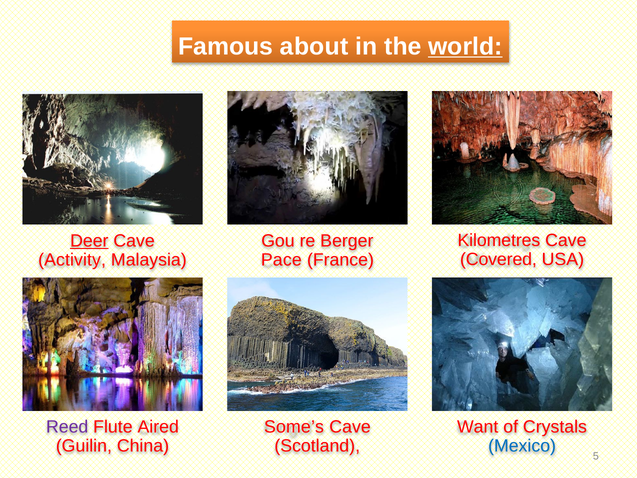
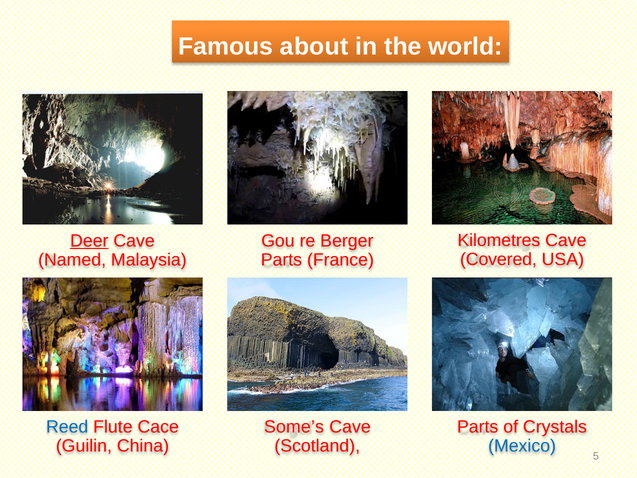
world underline: present -> none
Activity: Activity -> Named
Pace at (281, 260): Pace -> Parts
Reed colour: purple -> blue
Aired: Aired -> Cace
Want at (478, 427): Want -> Parts
